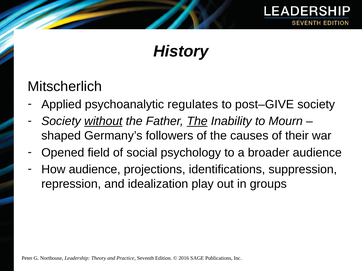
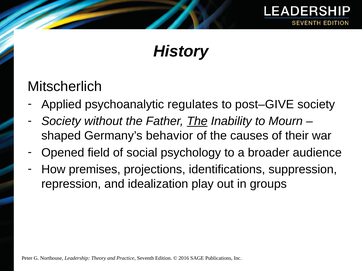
without underline: present -> none
followers: followers -> behavior
How audience: audience -> premises
